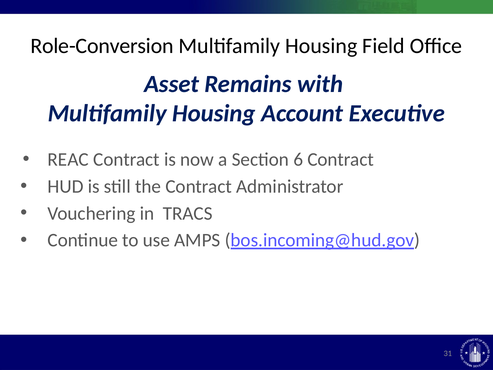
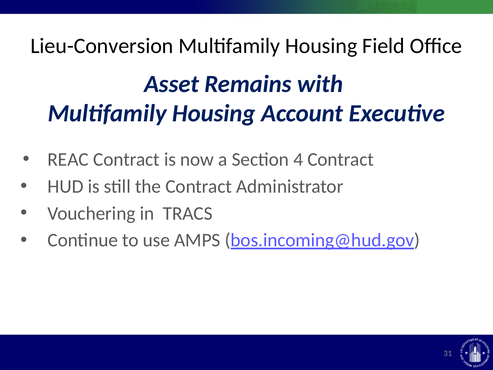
Role-Conversion: Role-Conversion -> Lieu-Conversion
6: 6 -> 4
